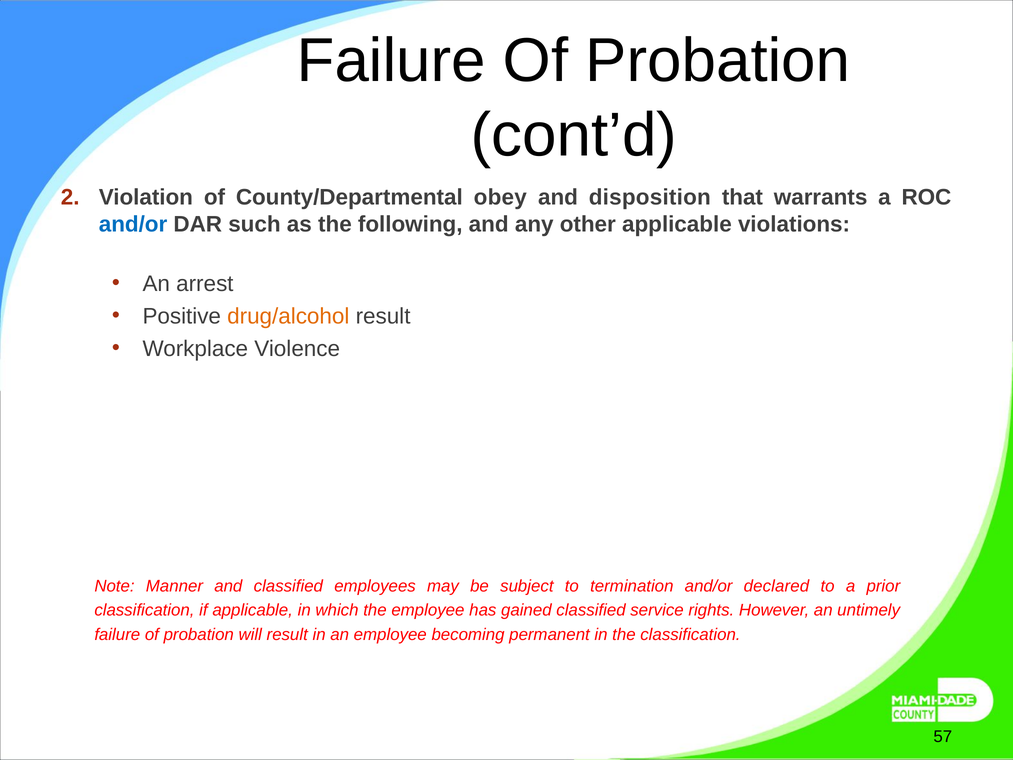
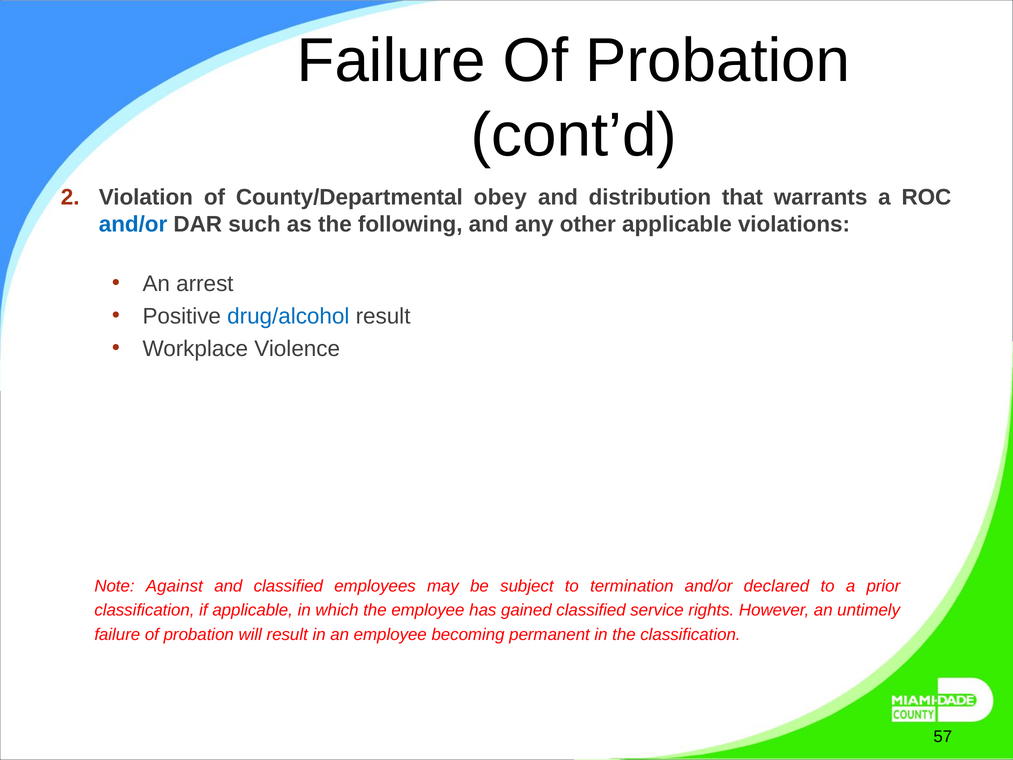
disposition: disposition -> distribution
drug/alcohol colour: orange -> blue
Manner: Manner -> Against
